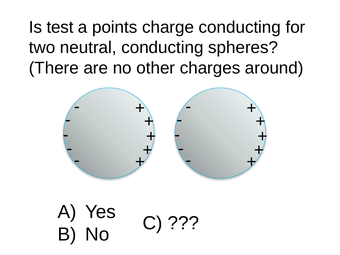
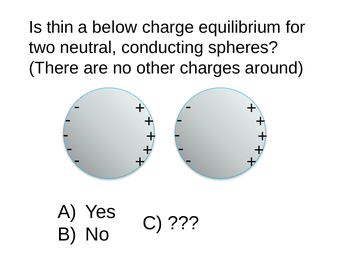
test: test -> thin
points: points -> below
charge conducting: conducting -> equilibrium
